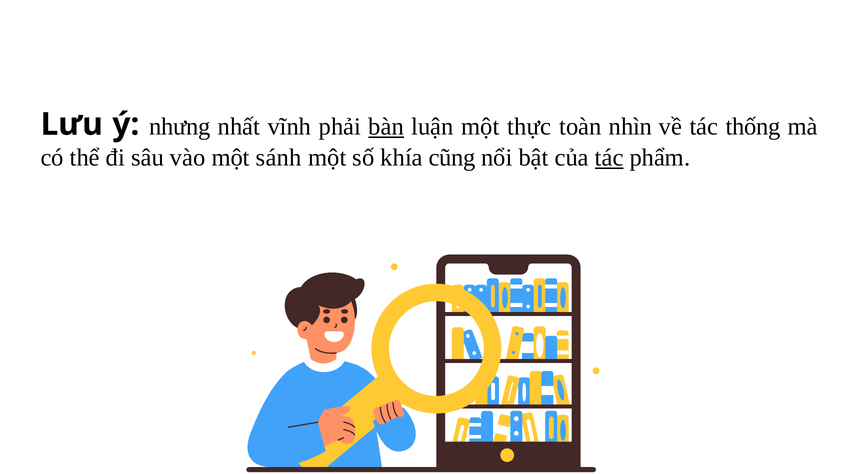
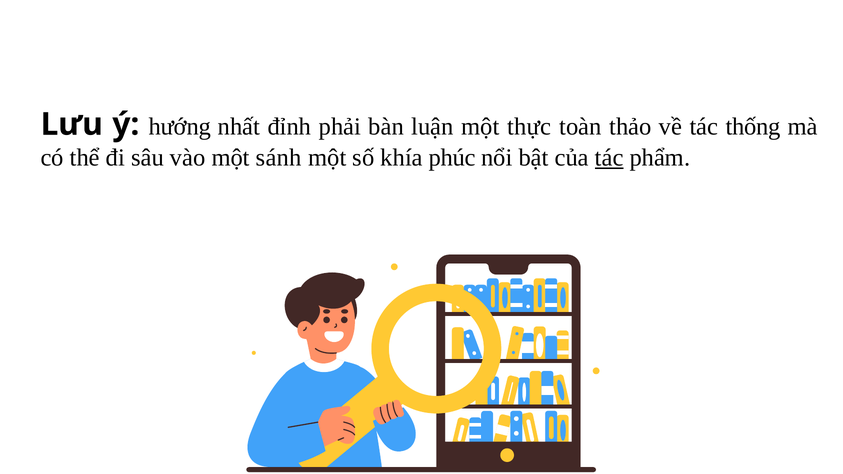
nhưng: nhưng -> hướng
vĩnh: vĩnh -> đỉnh
bàn underline: present -> none
nhìn: nhìn -> thảo
cũng: cũng -> phúc
